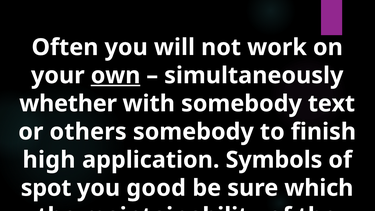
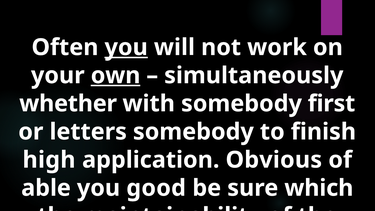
you at (126, 47) underline: none -> present
text: text -> first
others: others -> letters
Symbols: Symbols -> Obvious
spot: spot -> able
